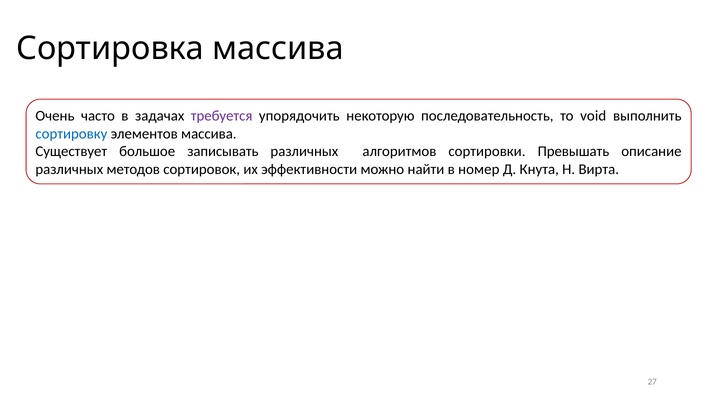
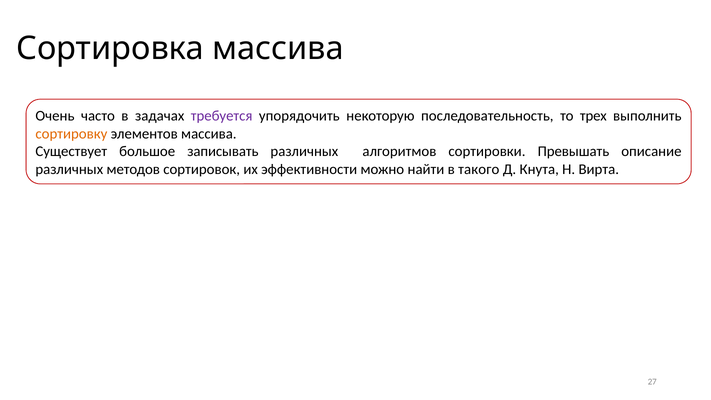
void: void -> трех
сортировку colour: blue -> orange
номер: номер -> такого
